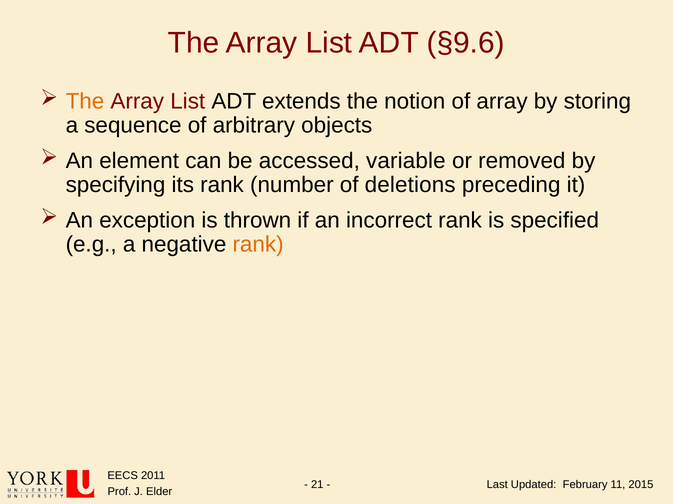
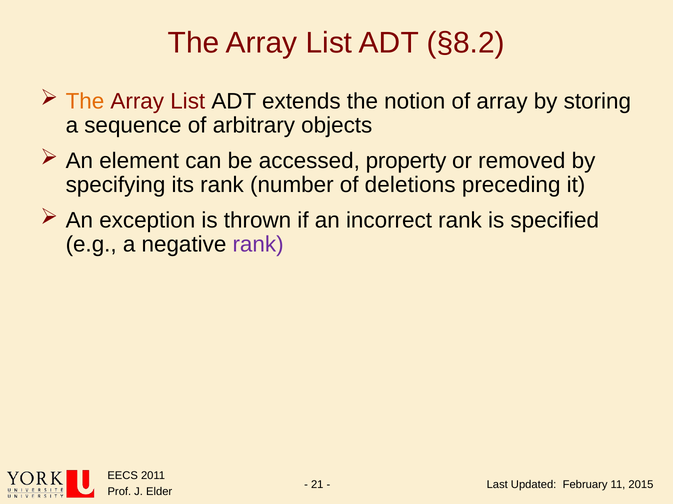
§9.6: §9.6 -> §8.2
variable: variable -> property
rank at (258, 245) colour: orange -> purple
